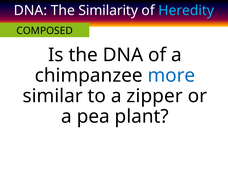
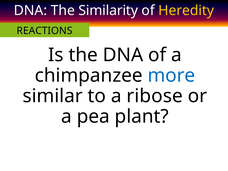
Heredity colour: light blue -> yellow
COMPOSED: COMPOSED -> REACTIONS
zipper: zipper -> ribose
